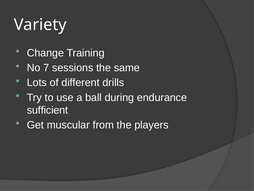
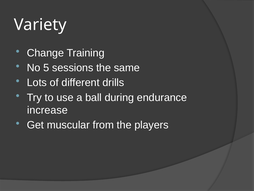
7: 7 -> 5
sufficient: sufficient -> increase
